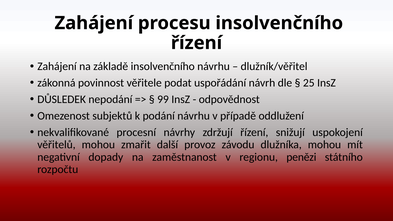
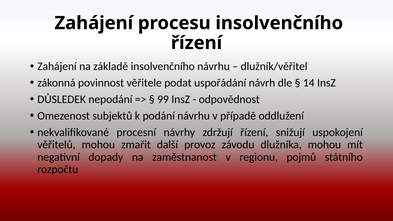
25: 25 -> 14
penězi: penězi -> pojmů
